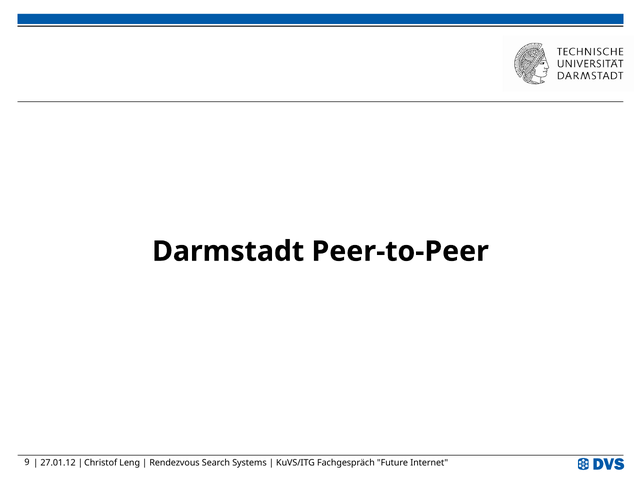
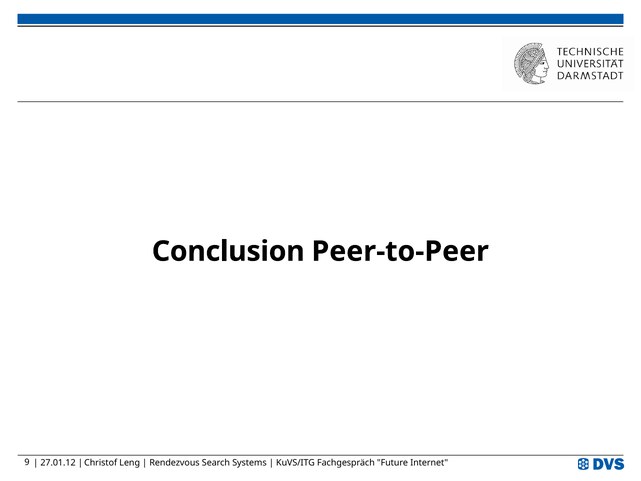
Darmstadt: Darmstadt -> Conclusion
